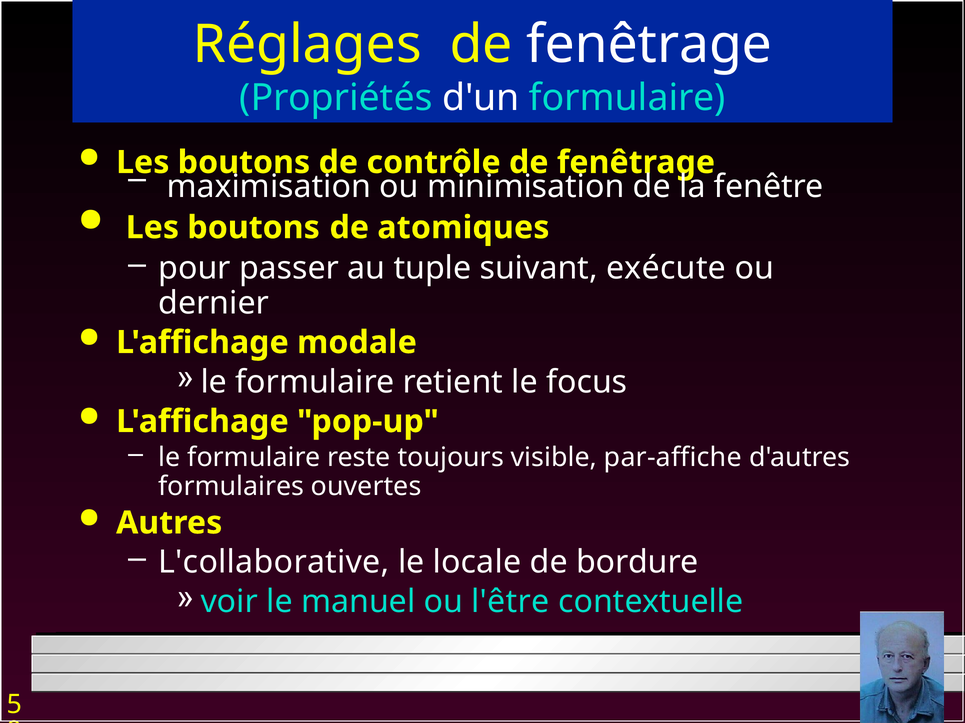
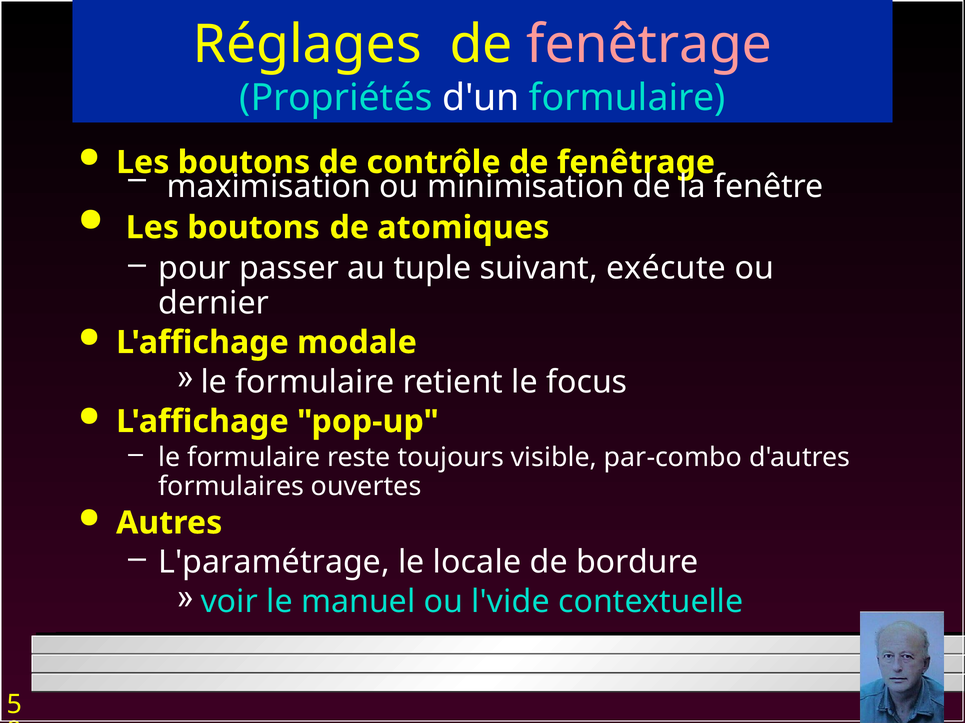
fenêtrage at (649, 44) colour: white -> pink
par-affiche: par-affiche -> par-combo
L'collaborative: L'collaborative -> L'paramétrage
l'être: l'être -> l'vide
